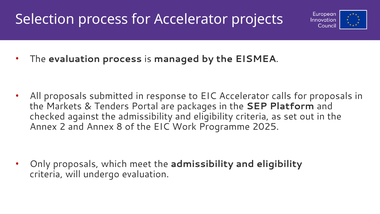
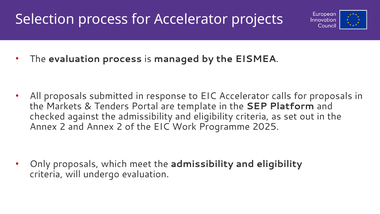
packages: packages -> template
and Annex 8: 8 -> 2
